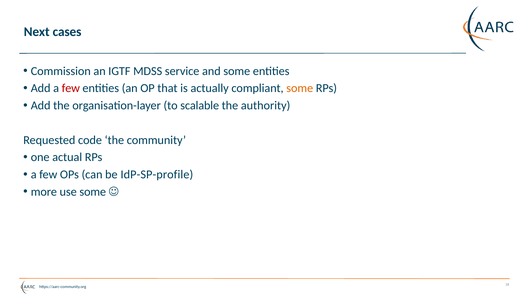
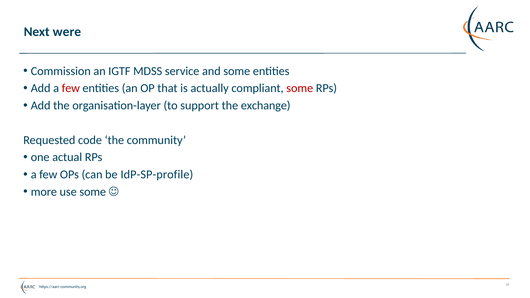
cases: cases -> were
some at (300, 88) colour: orange -> red
scalable: scalable -> support
authority: authority -> exchange
